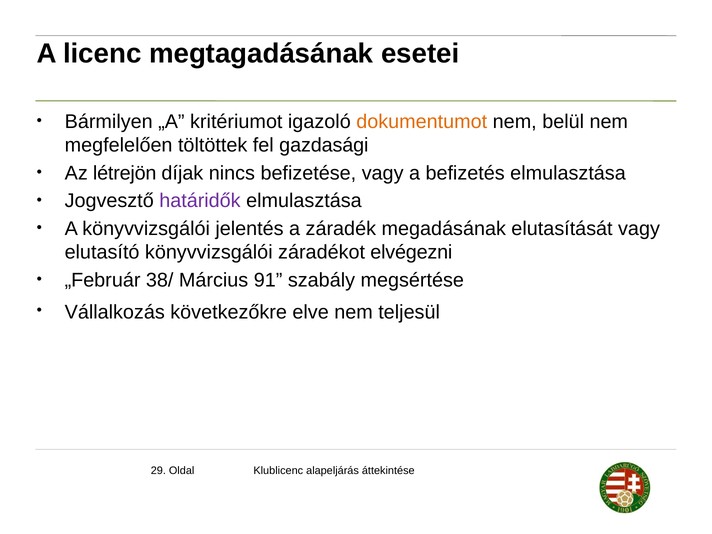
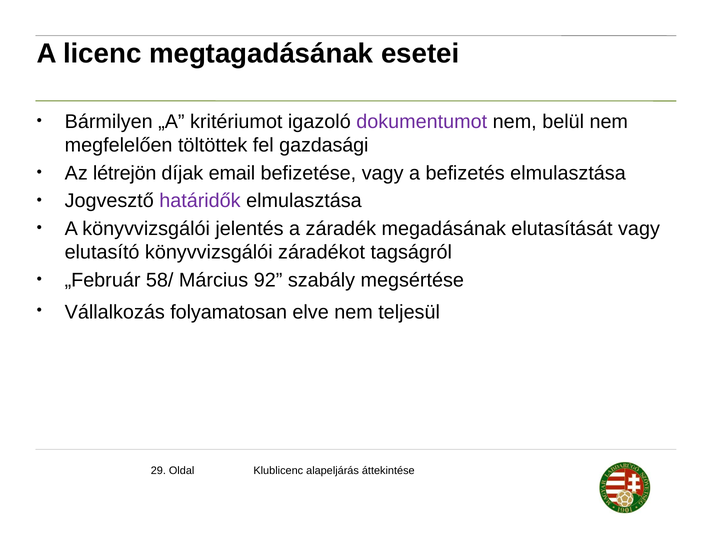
dokumentumot colour: orange -> purple
nincs: nincs -> email
elvégezni: elvégezni -> tagságról
38/: 38/ -> 58/
91: 91 -> 92
következőkre: következőkre -> folyamatosan
